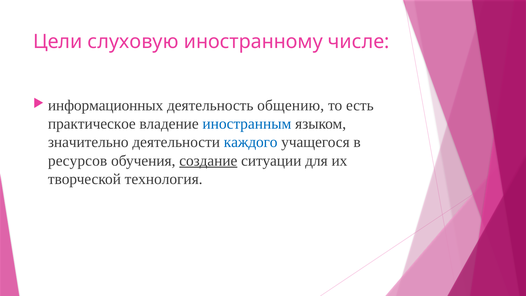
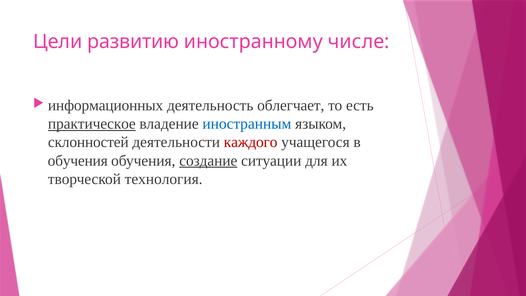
слуховую: слуховую -> развитию
общению: общению -> облегчает
практическое underline: none -> present
значительно: значительно -> склонностей
каждого colour: blue -> red
ресурсов at (78, 161): ресурсов -> обучения
